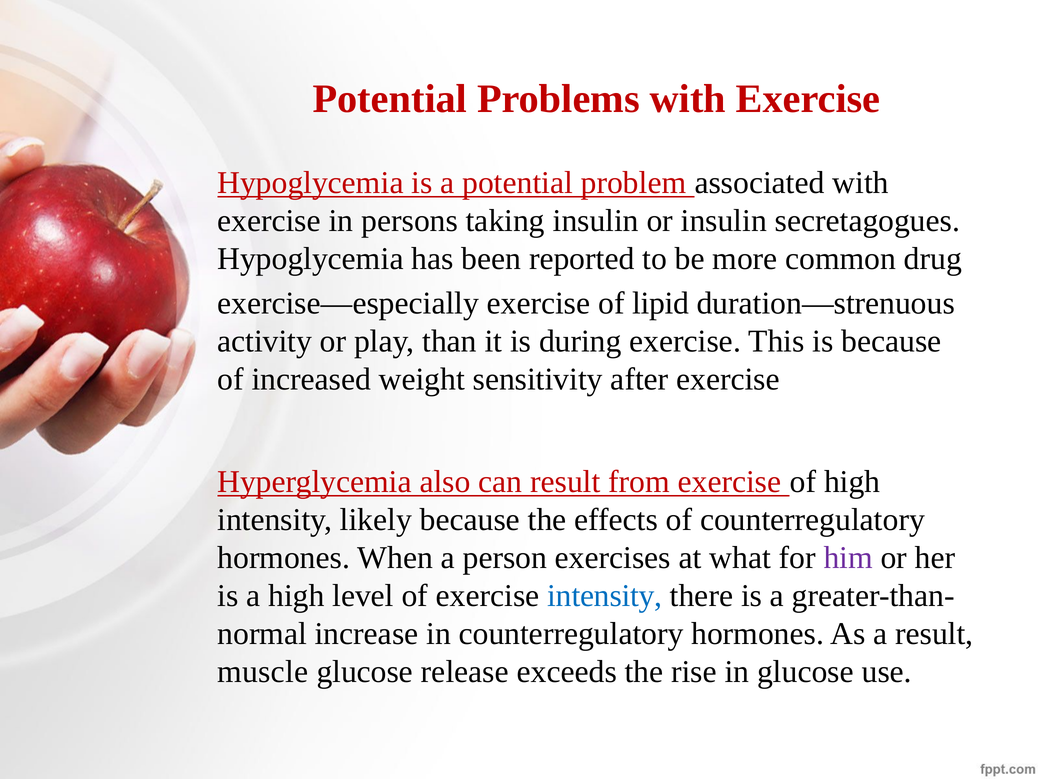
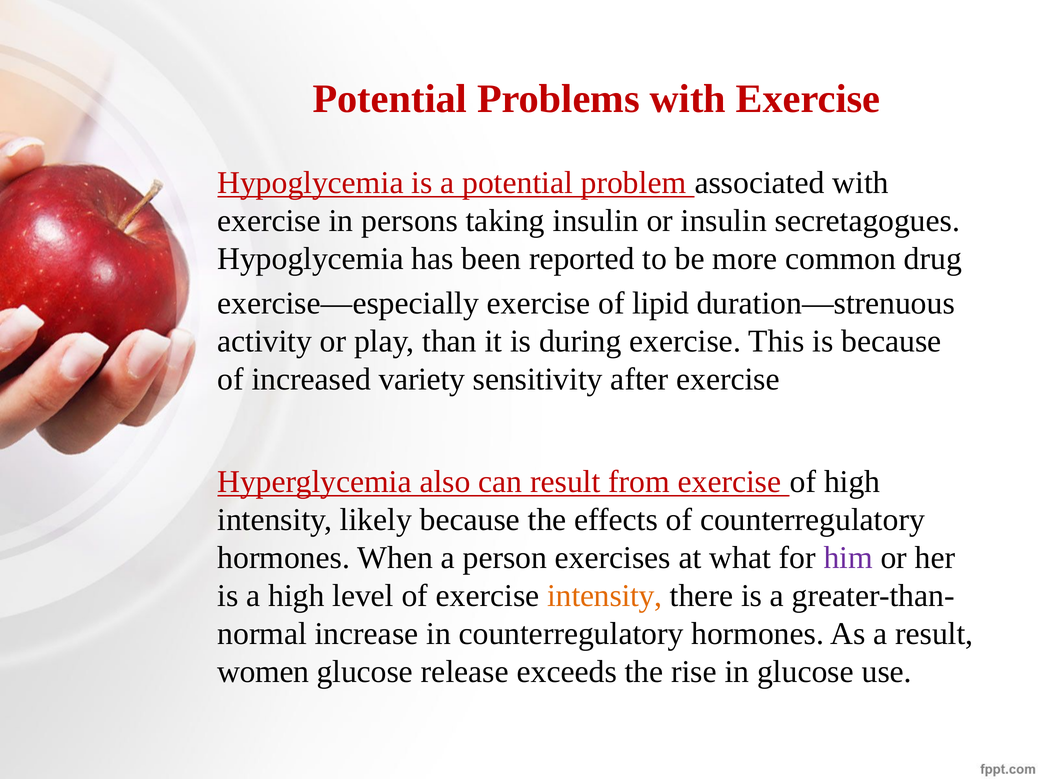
weight: weight -> variety
intensity at (605, 595) colour: blue -> orange
muscle: muscle -> women
